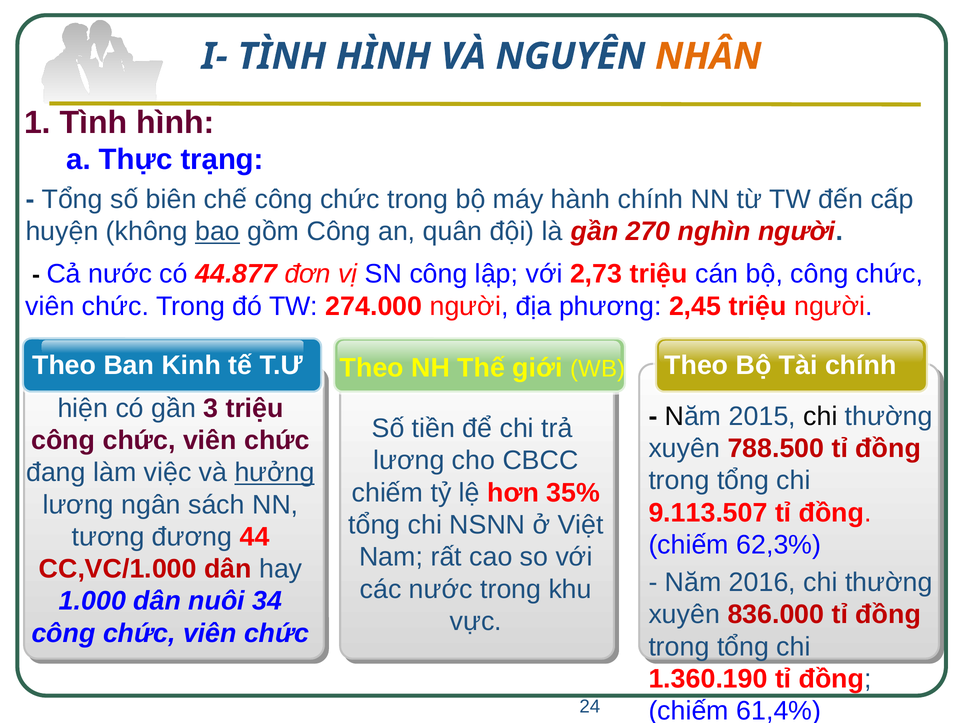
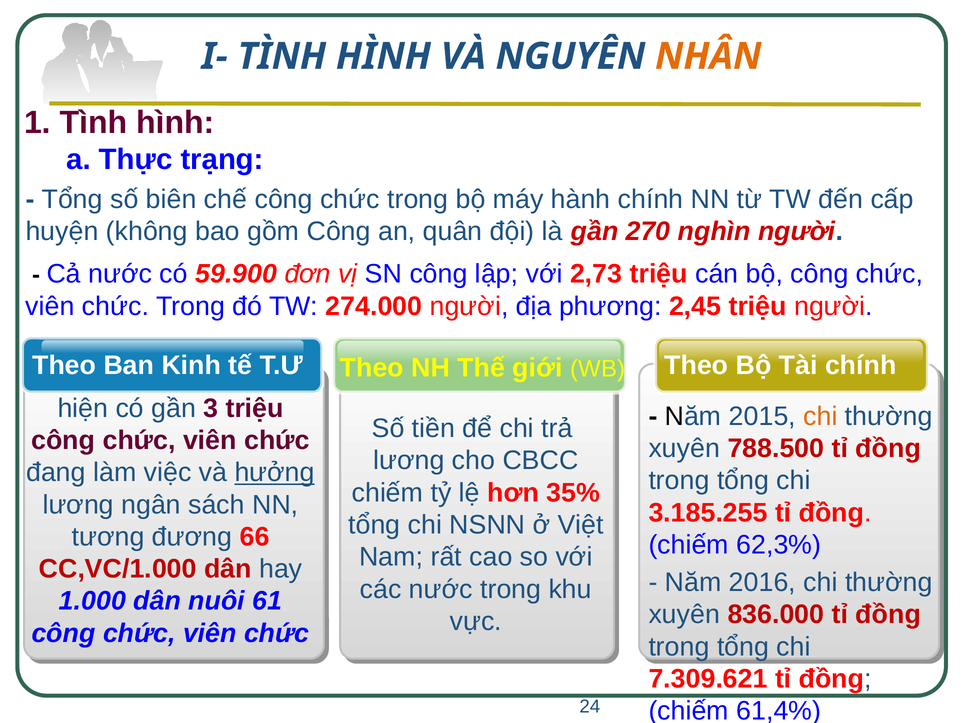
bao underline: present -> none
44.877: 44.877 -> 59.900
chi at (820, 416) colour: black -> orange
9.113.507: 9.113.507 -> 3.185.255
44: 44 -> 66
34: 34 -> 61
1.360.190: 1.360.190 -> 7.309.621
